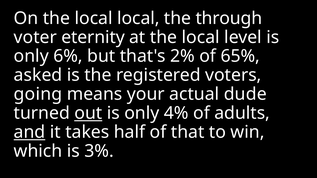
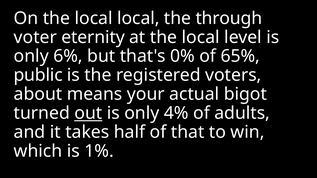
2%: 2% -> 0%
asked: asked -> public
going: going -> about
dude: dude -> bigot
and underline: present -> none
3%: 3% -> 1%
